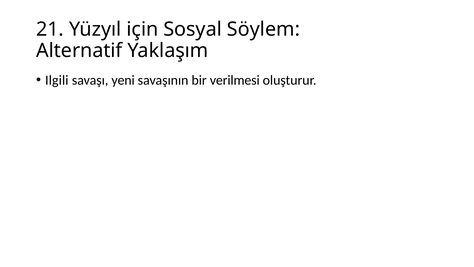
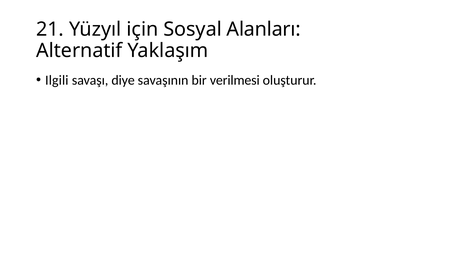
Söylem: Söylem -> Alanları
yeni: yeni -> diye
